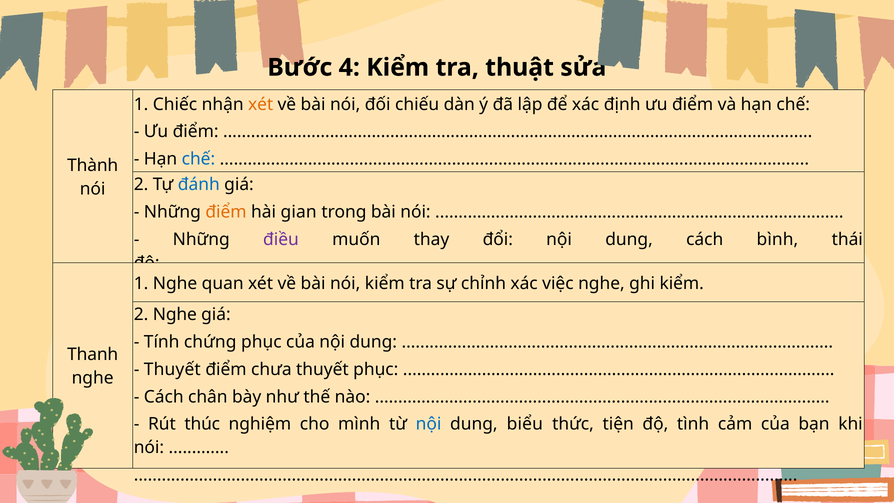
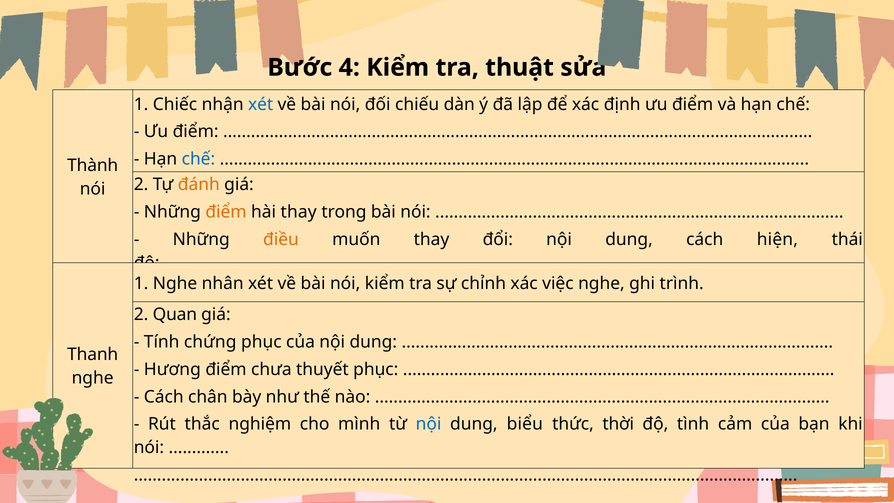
xét at (261, 104) colour: orange -> blue
đánh colour: blue -> orange
hài gian: gian -> thay
điều colour: purple -> orange
bình: bình -> hiện
quan: quan -> nhân
ghi kiểm: kiểm -> trình
2 Nghe: Nghe -> Quan
Thuyết at (172, 369): Thuyết -> Hương
thúc: thúc -> thắc
tiện: tiện -> thời
